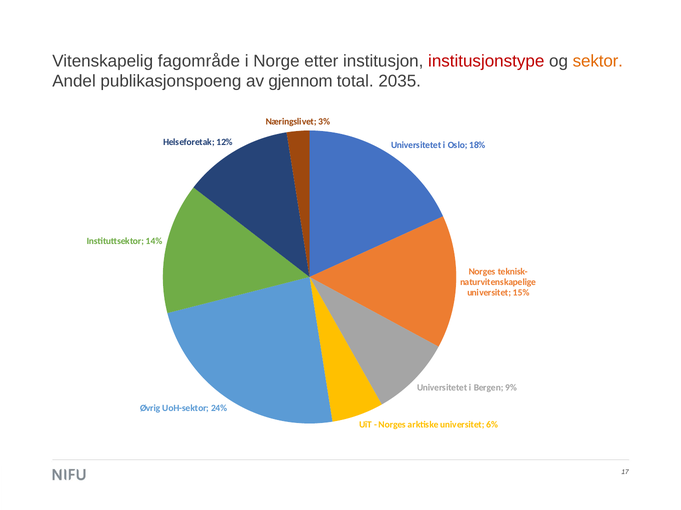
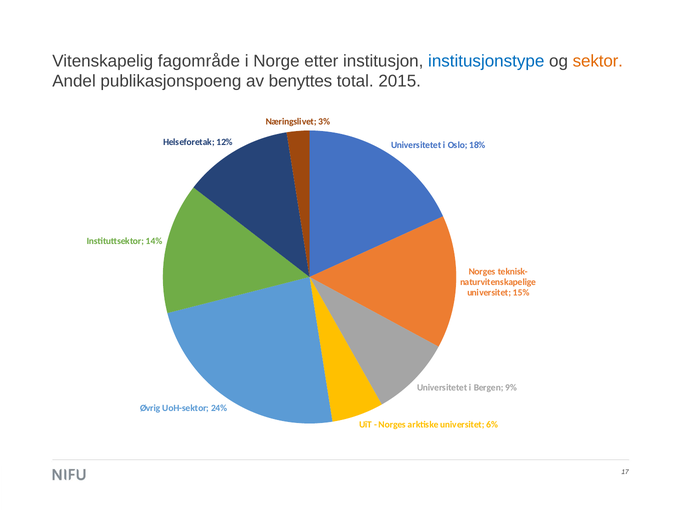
institusjonstype colour: red -> blue
gjennom: gjennom -> benyttes
2035: 2035 -> 2015
